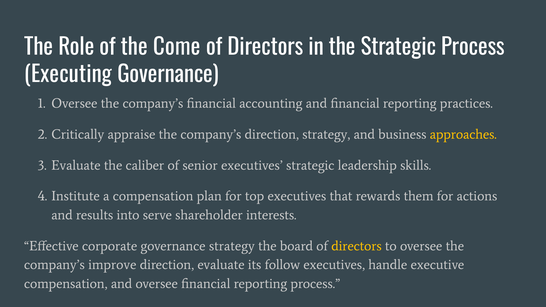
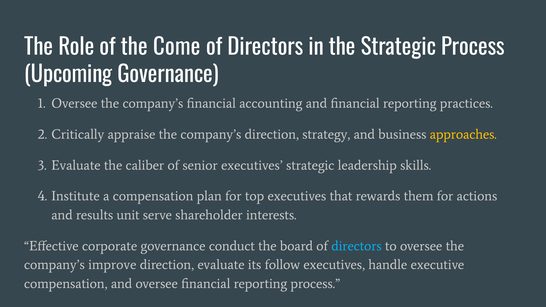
Executing: Executing -> Upcoming
into: into -> unit
governance strategy: strategy -> conduct
directors at (356, 246) colour: yellow -> light blue
